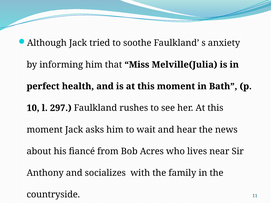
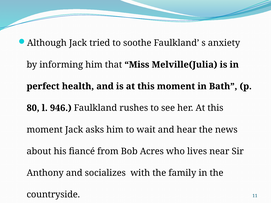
10: 10 -> 80
297: 297 -> 946
